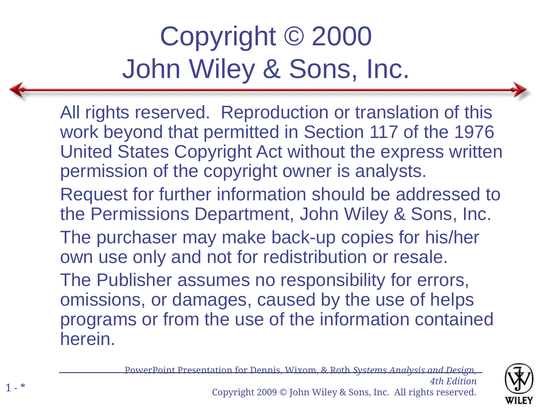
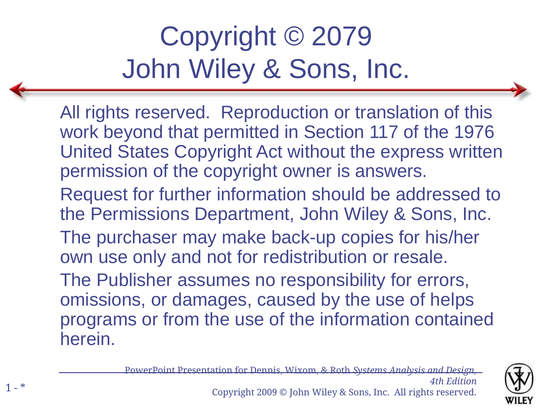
2000: 2000 -> 2079
analysts: analysts -> answers
